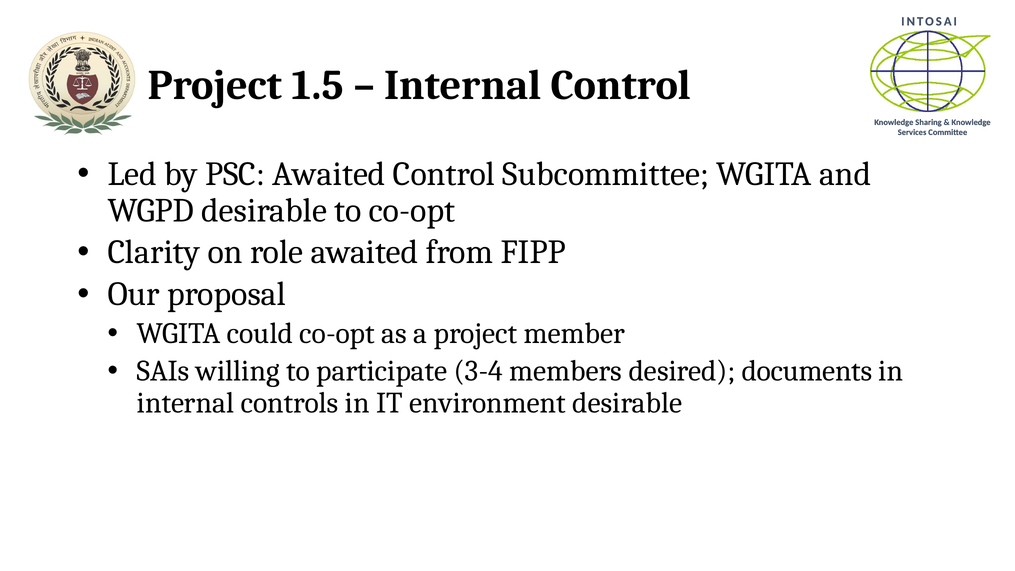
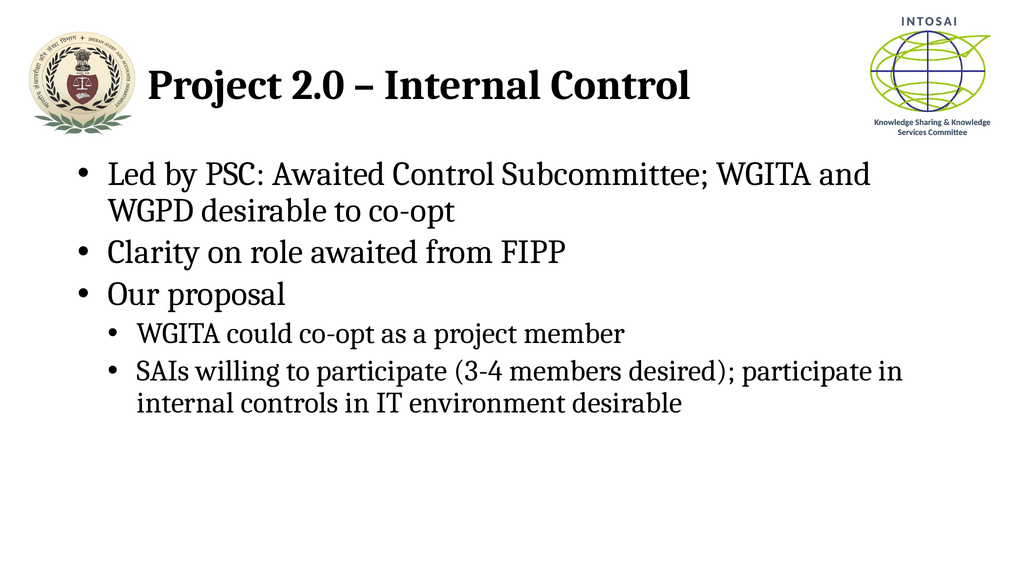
1.5: 1.5 -> 2.0
desired documents: documents -> participate
